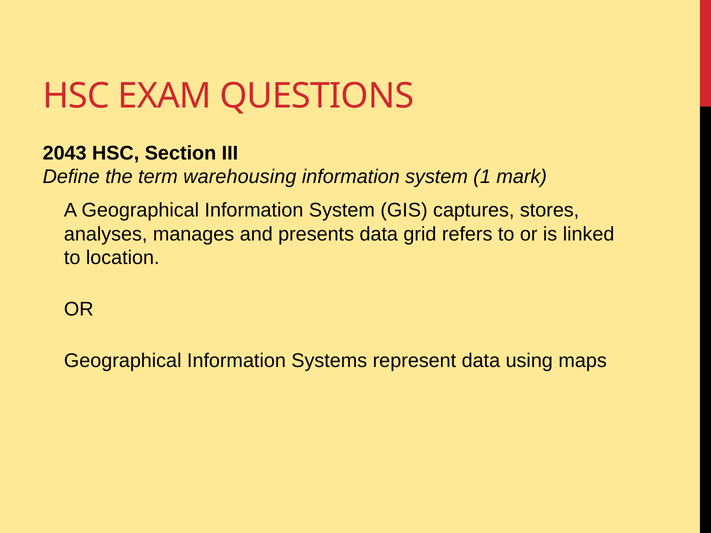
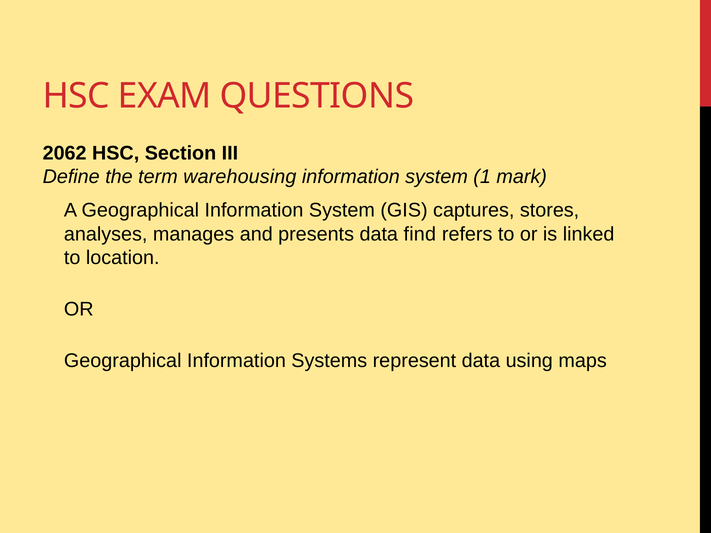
2043: 2043 -> 2062
grid: grid -> find
